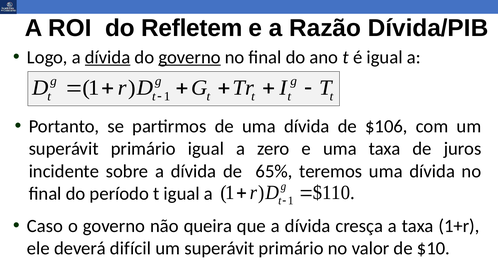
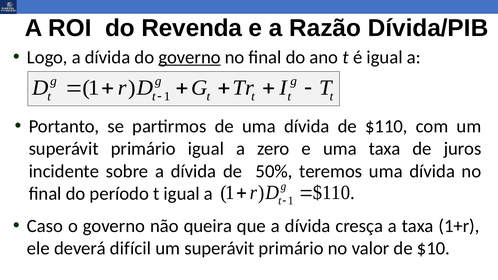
Refletem: Refletem -> Revenda
dívida at (108, 57) underline: present -> none
de $106: $106 -> $110
65%: 65% -> 50%
